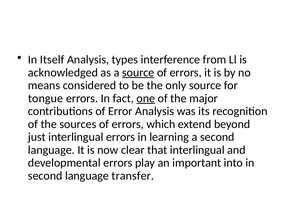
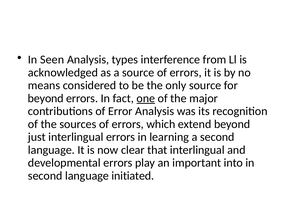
Itself: Itself -> Seen
source at (138, 73) underline: present -> none
tongue at (46, 98): tongue -> beyond
transfer: transfer -> initiated
